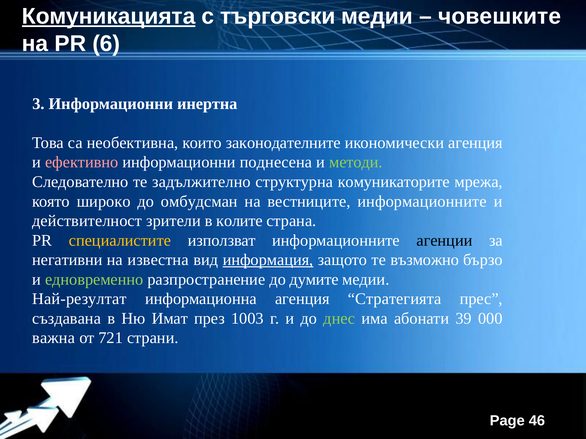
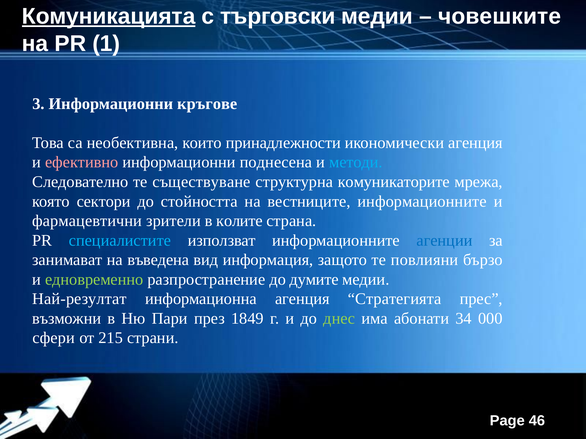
6: 6 -> 1
инертна: инертна -> кръгове
законодателните: законодателните -> принадлежности
методи colour: light green -> light blue
задължително: задължително -> съществуване
широко: широко -> сектори
омбудсман: омбудсман -> стойността
действителност: действителност -> фармацевтични
специалистите colour: yellow -> light blue
агенции colour: black -> blue
негативни: негативни -> занимават
известна: известна -> въведена
информация underline: present -> none
възможно: възможно -> повлияни
създавана: създавана -> възможни
Имат: Имат -> Пари
1003: 1003 -> 1849
39: 39 -> 34
важна: важна -> сфери
721: 721 -> 215
